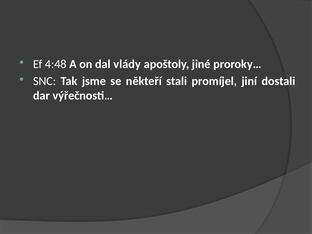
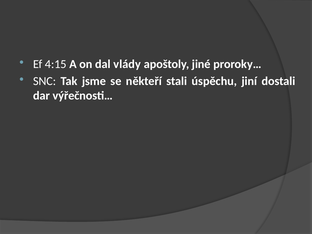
4:48: 4:48 -> 4:15
promíjel: promíjel -> úspěchu
